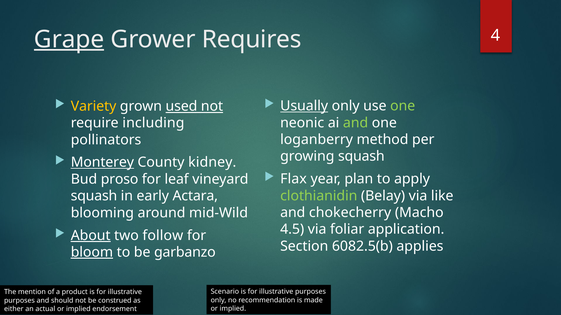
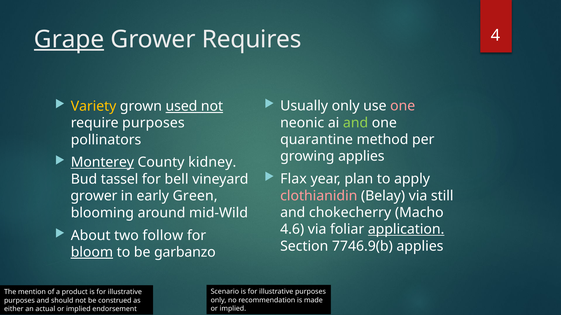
Usually underline: present -> none
one at (403, 106) colour: light green -> pink
require including: including -> purposes
loganberry: loganberry -> quarantine
growing squash: squash -> applies
proso: proso -> tassel
leaf: leaf -> bell
clothianidin colour: light green -> pink
like: like -> still
squash at (94, 196): squash -> grower
Actara: Actara -> Green
4.5: 4.5 -> 4.6
application underline: none -> present
About underline: present -> none
6082.5(b: 6082.5(b -> 7746.9(b
